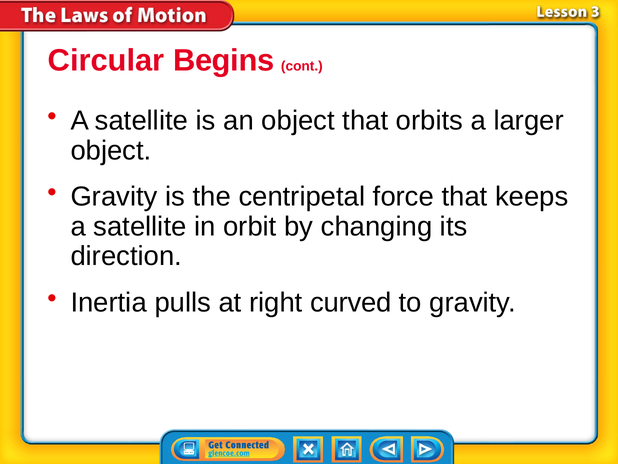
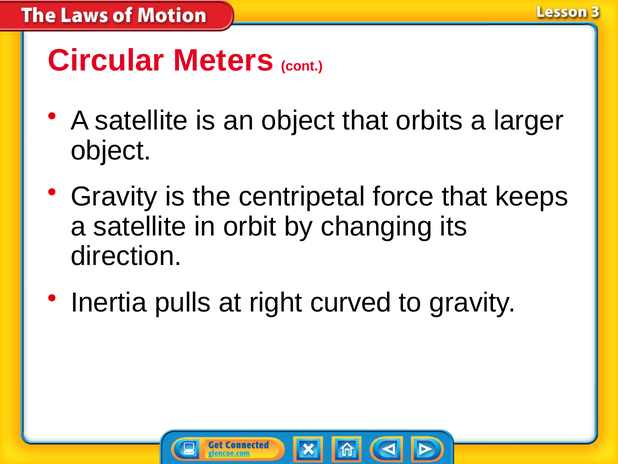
Begins: Begins -> Meters
